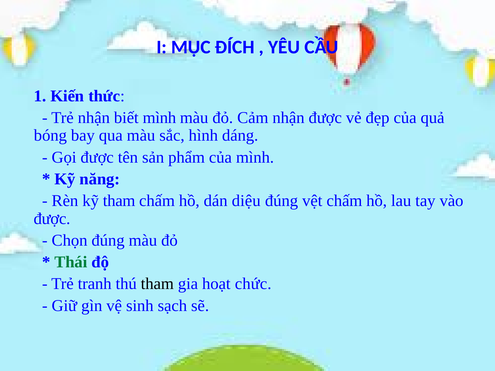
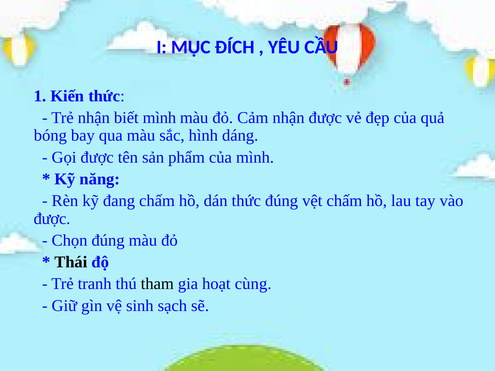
kỹ tham: tham -> đang
dán diệu: diệu -> thức
Thái colour: green -> black
chức: chức -> cùng
